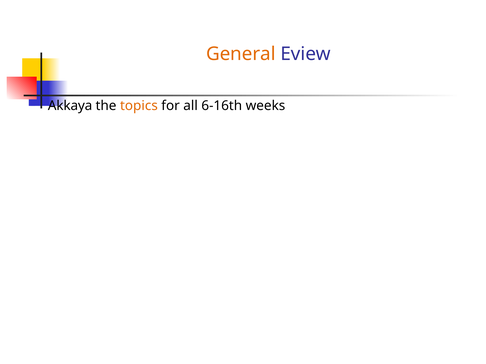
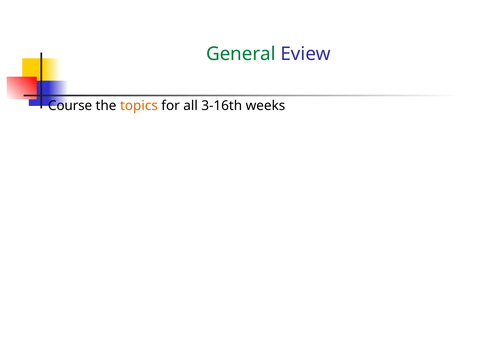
General colour: orange -> green
Akkaya: Akkaya -> Course
6-16th: 6-16th -> 3-16th
